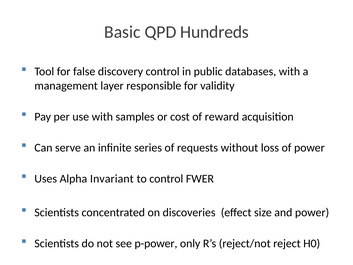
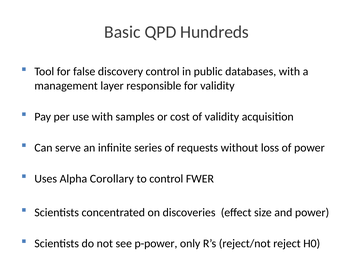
of reward: reward -> validity
Invariant: Invariant -> Corollary
